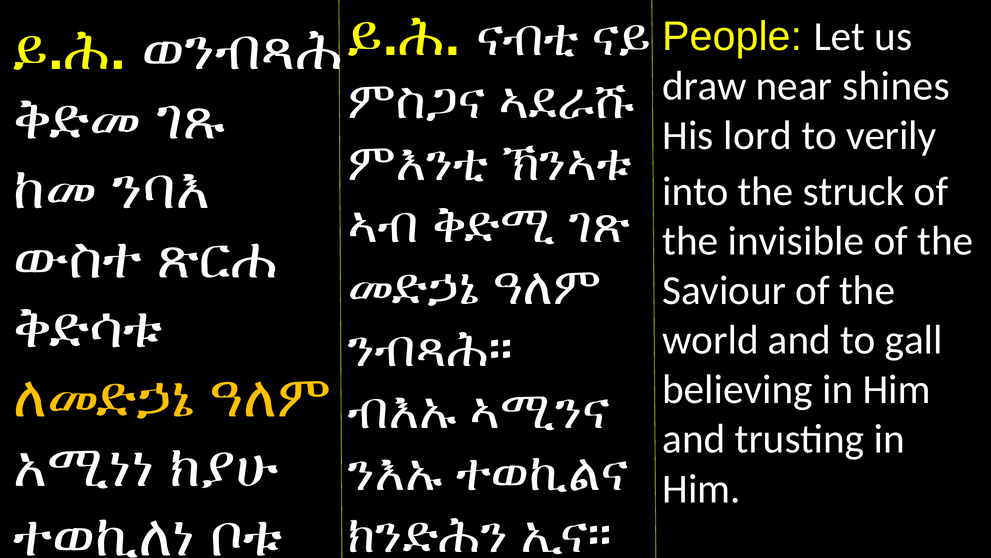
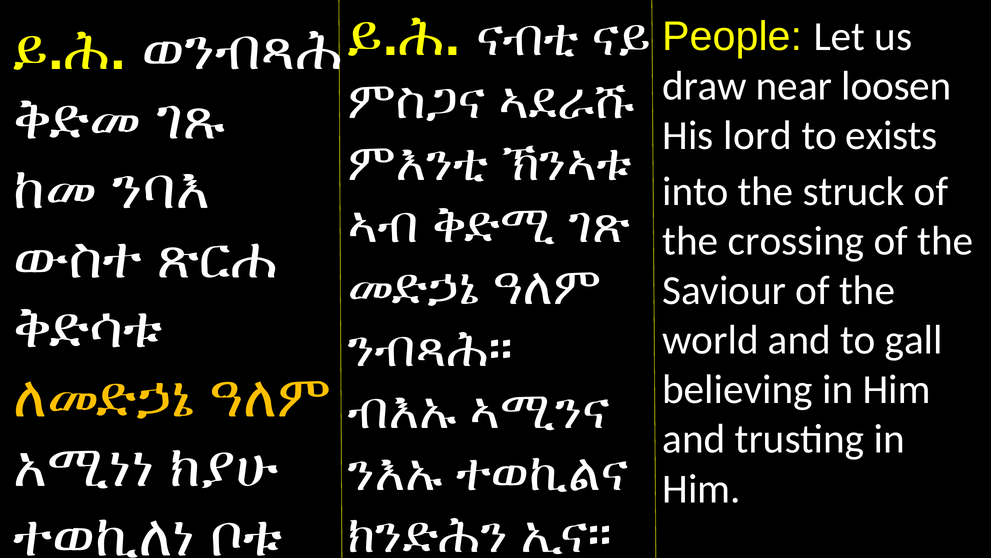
shines: shines -> loosen
verily: verily -> exists
invisible: invisible -> crossing
